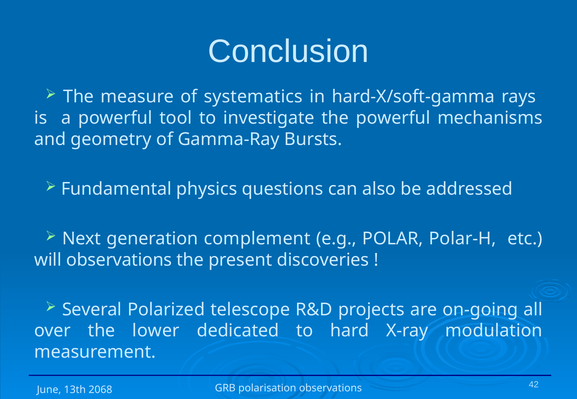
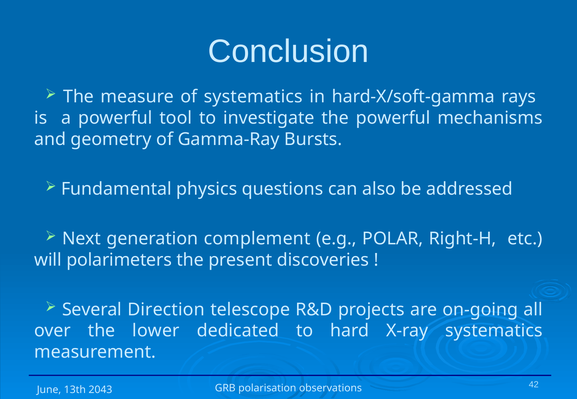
Polar-H: Polar-H -> Right-H
will observations: observations -> polarimeters
Polarized: Polarized -> Direction
X-ray modulation: modulation -> systematics
2068: 2068 -> 2043
